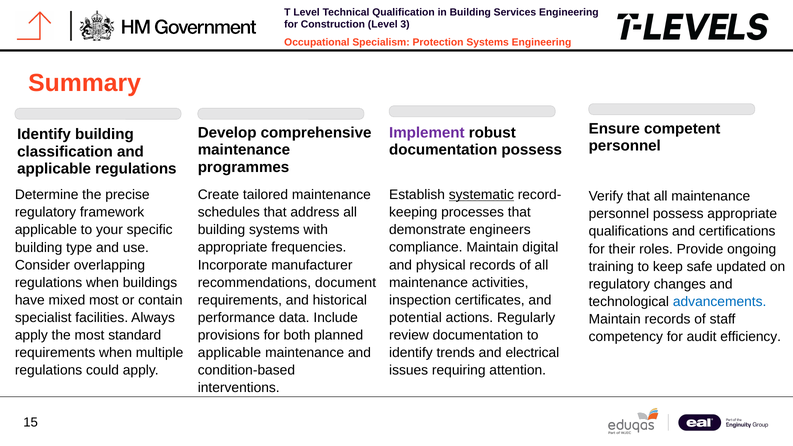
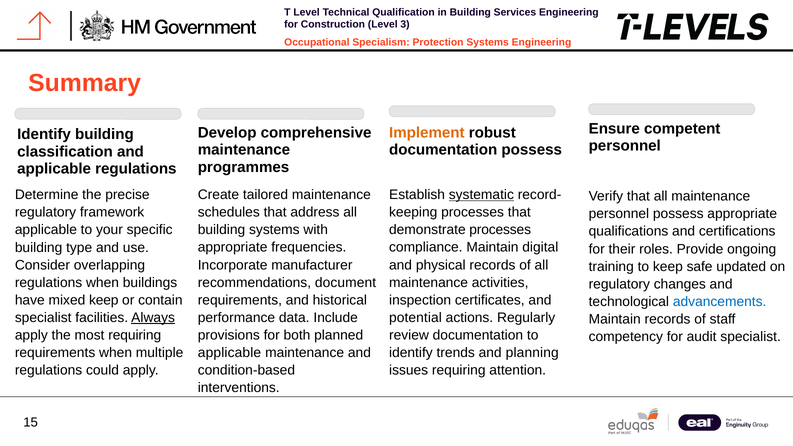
Implement colour: purple -> orange
demonstrate engineers: engineers -> processes
mixed most: most -> keep
Always underline: none -> present
most standard: standard -> requiring
audit efficiency: efficiency -> specialist
electrical: electrical -> planning
